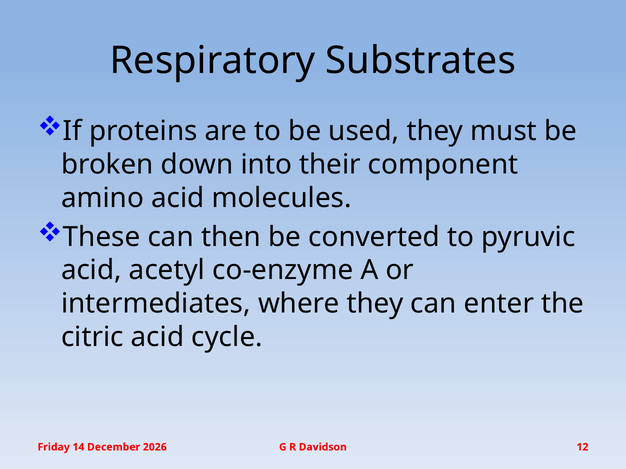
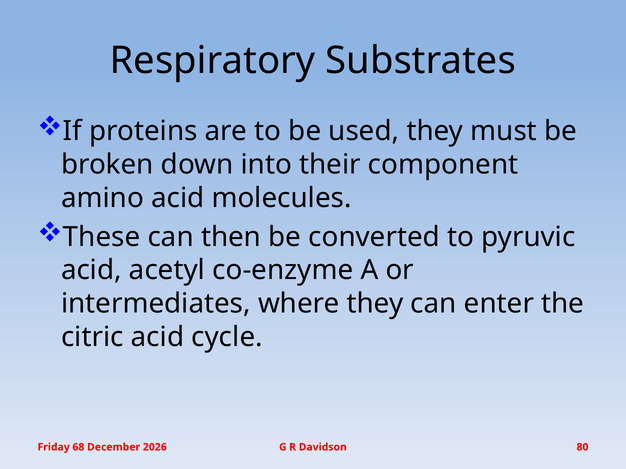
14: 14 -> 68
12: 12 -> 80
